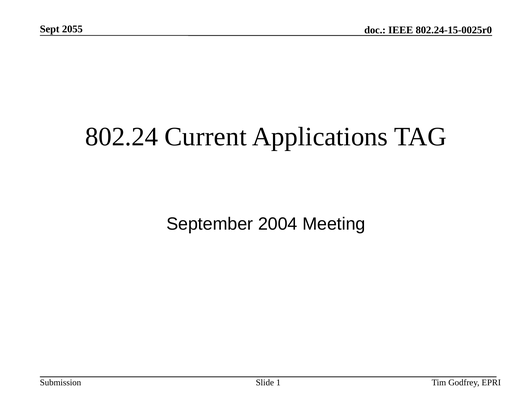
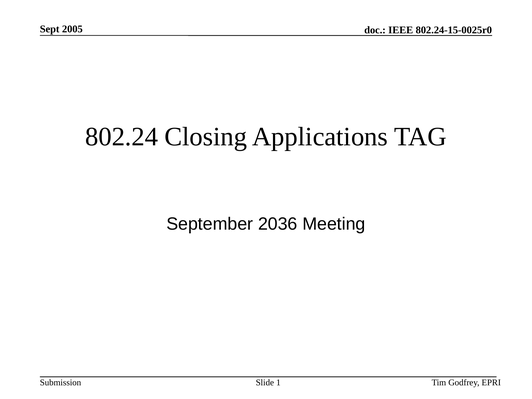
2055: 2055 -> 2005
Current: Current -> Closing
2004: 2004 -> 2036
